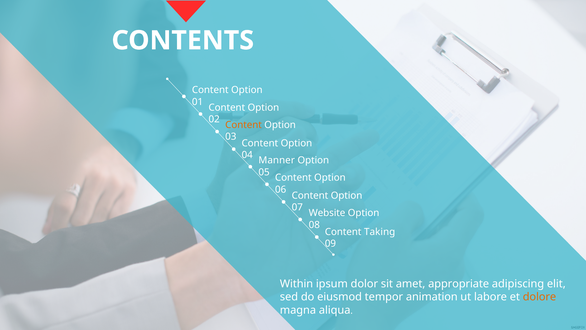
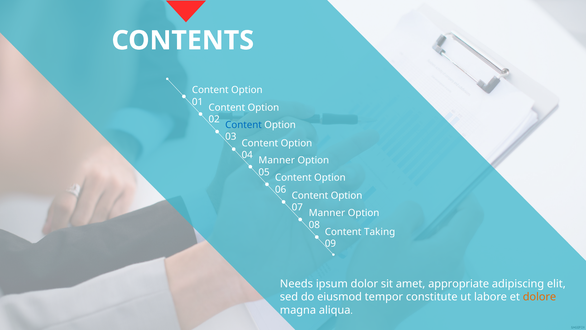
Content at (244, 125) colour: orange -> blue
Website at (327, 213): Website -> Manner
Within: Within -> Needs
animation: animation -> constitute
